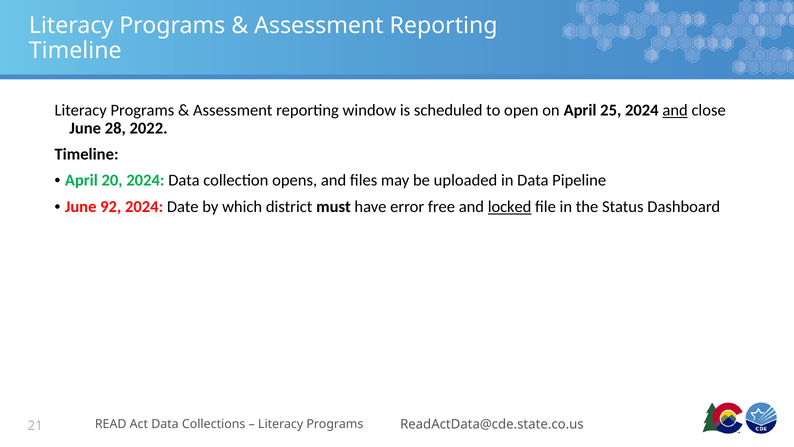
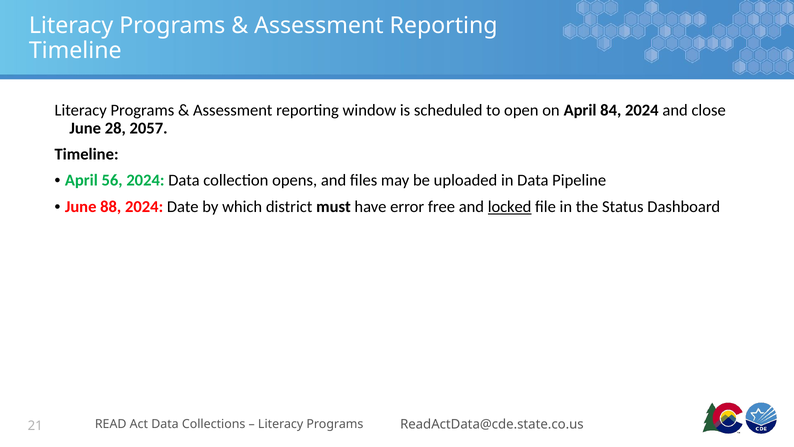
25: 25 -> 84
and at (675, 110) underline: present -> none
2022: 2022 -> 2057
20: 20 -> 56
92: 92 -> 88
